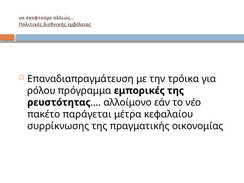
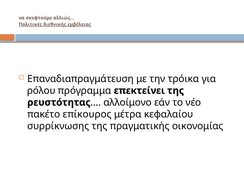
εμπορικές: εμπορικές -> επεκτείνει
παράγεται: παράγεται -> επίκουρος
